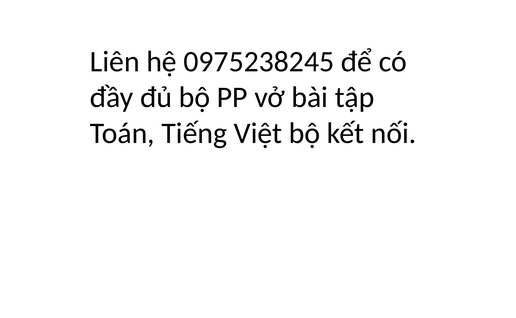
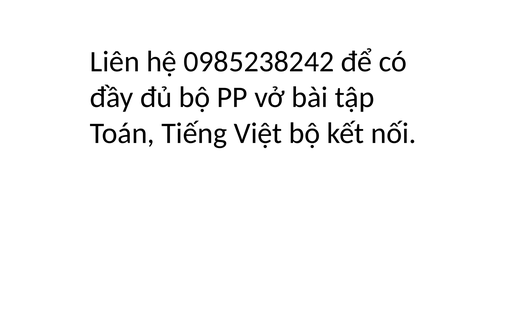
0975238245: 0975238245 -> 0985238242
